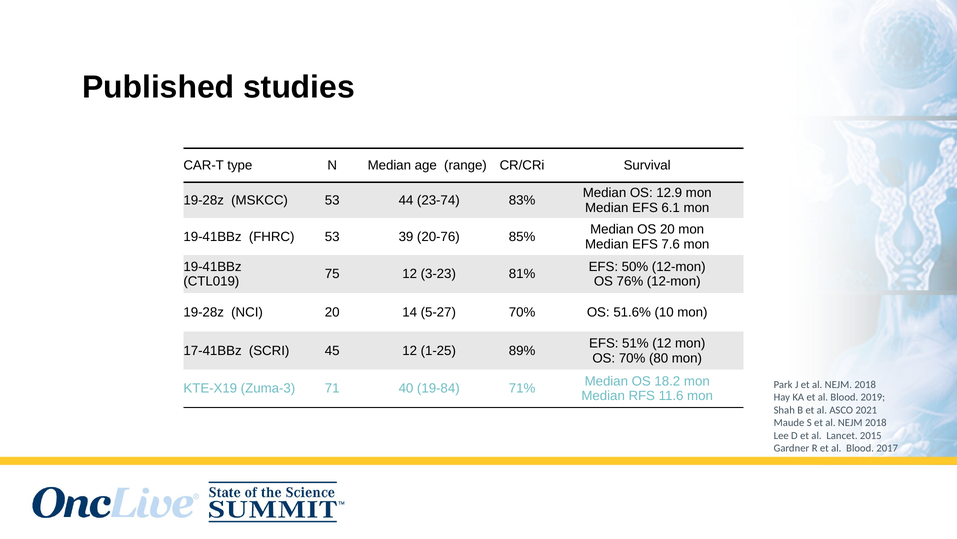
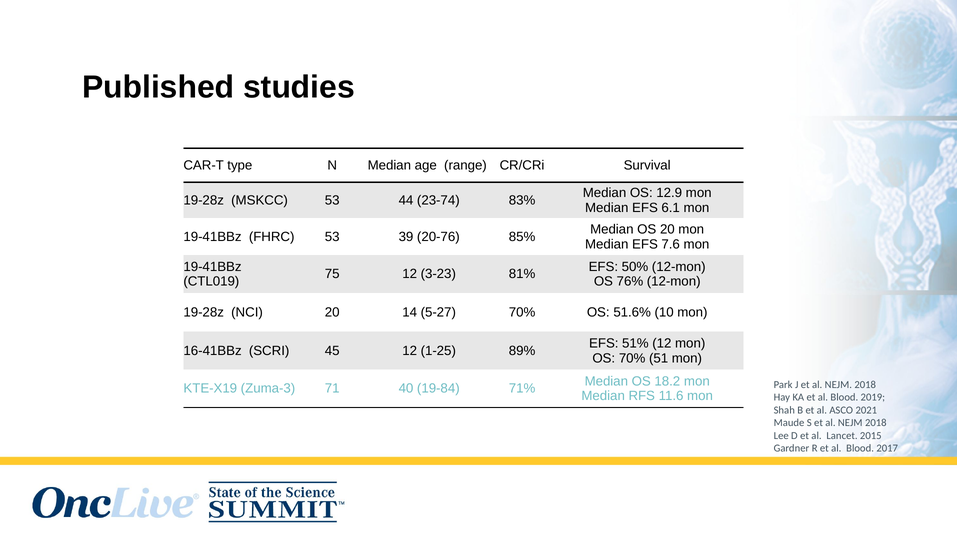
17-41BBz: 17-41BBz -> 16-41BBz
80: 80 -> 51
